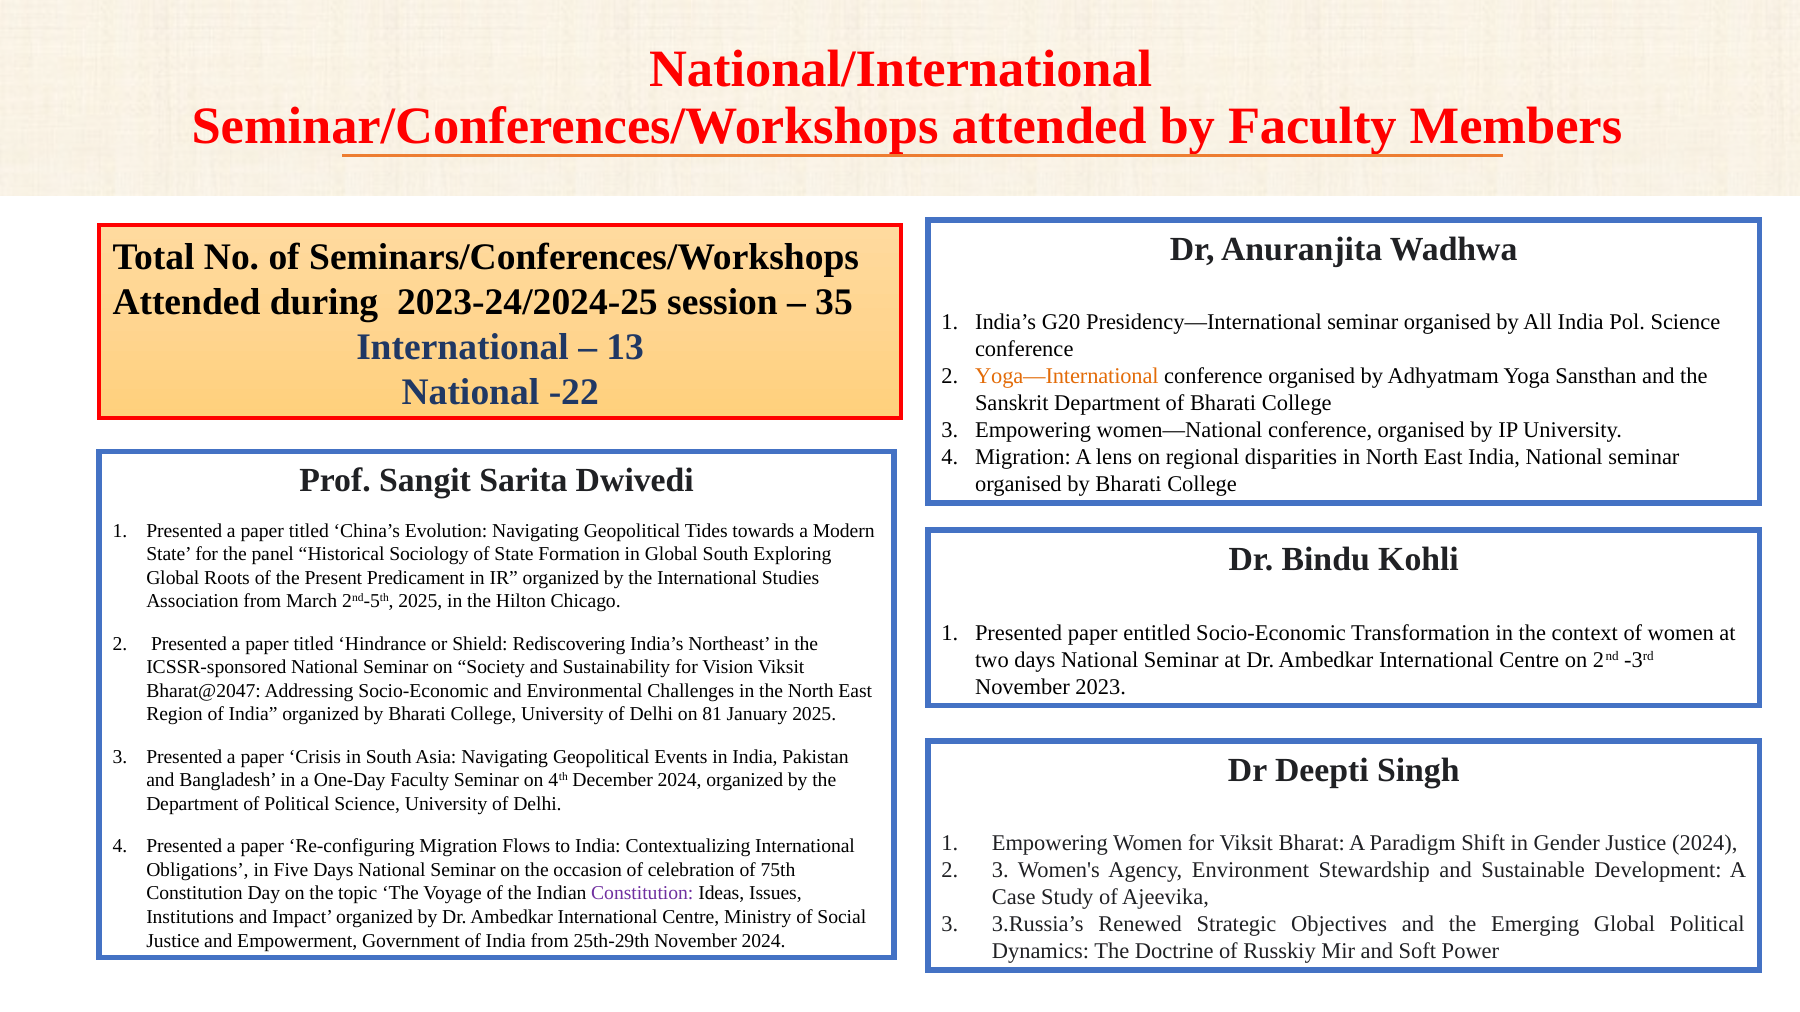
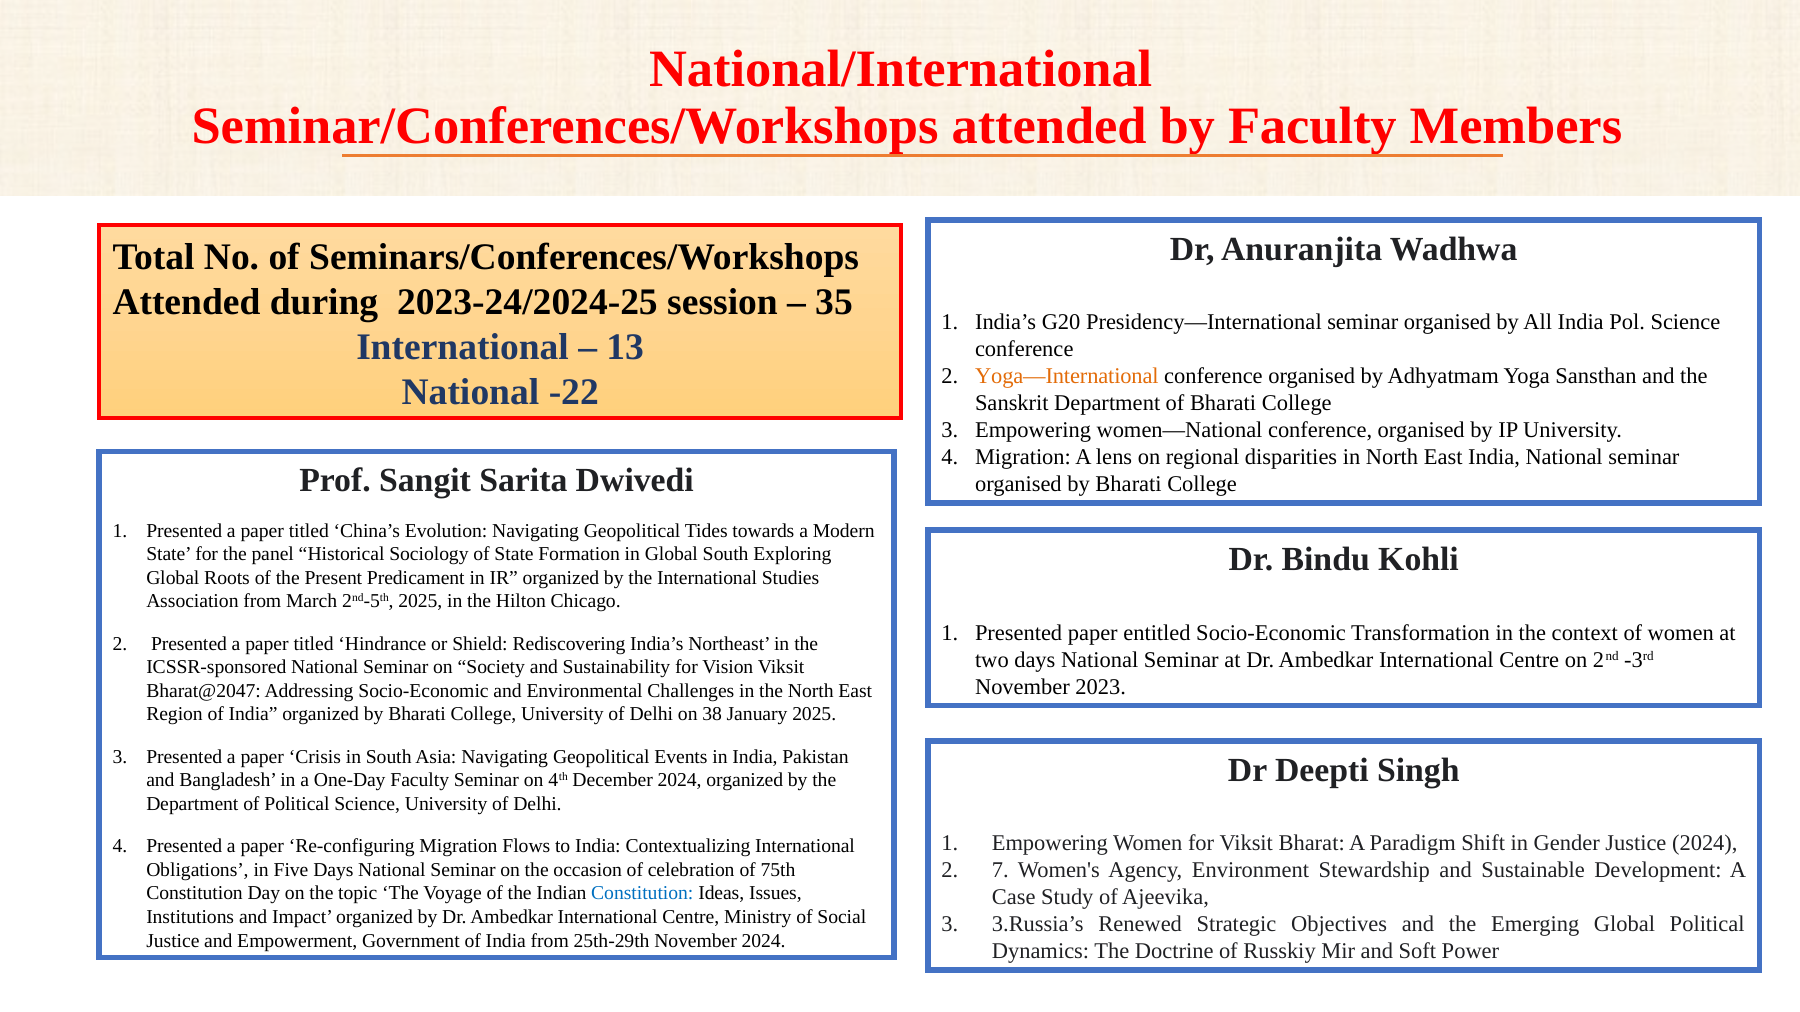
81: 81 -> 38
2 3: 3 -> 7
Constitution at (642, 894) colour: purple -> blue
